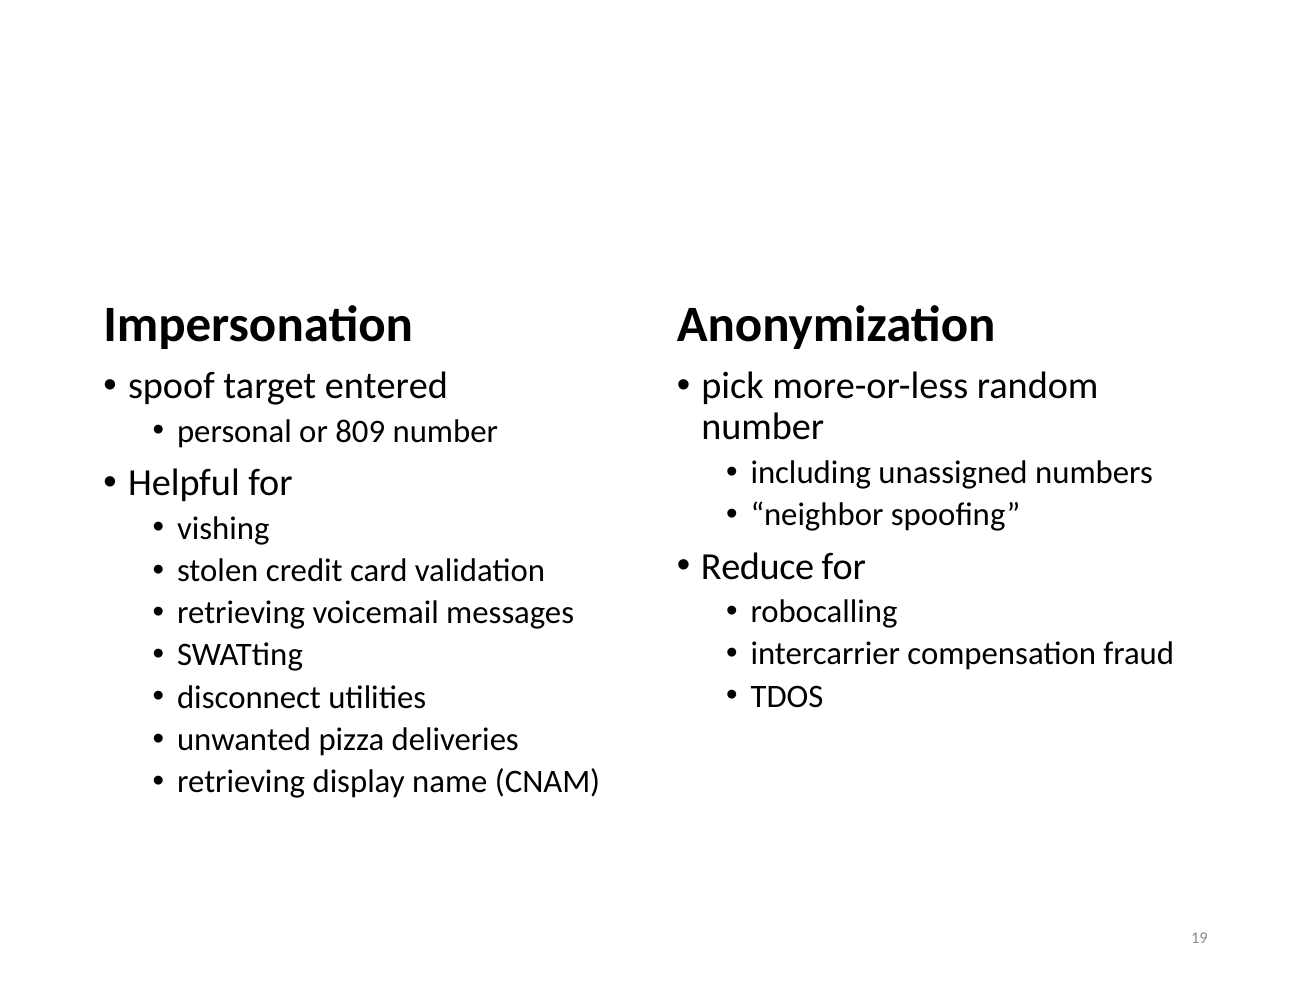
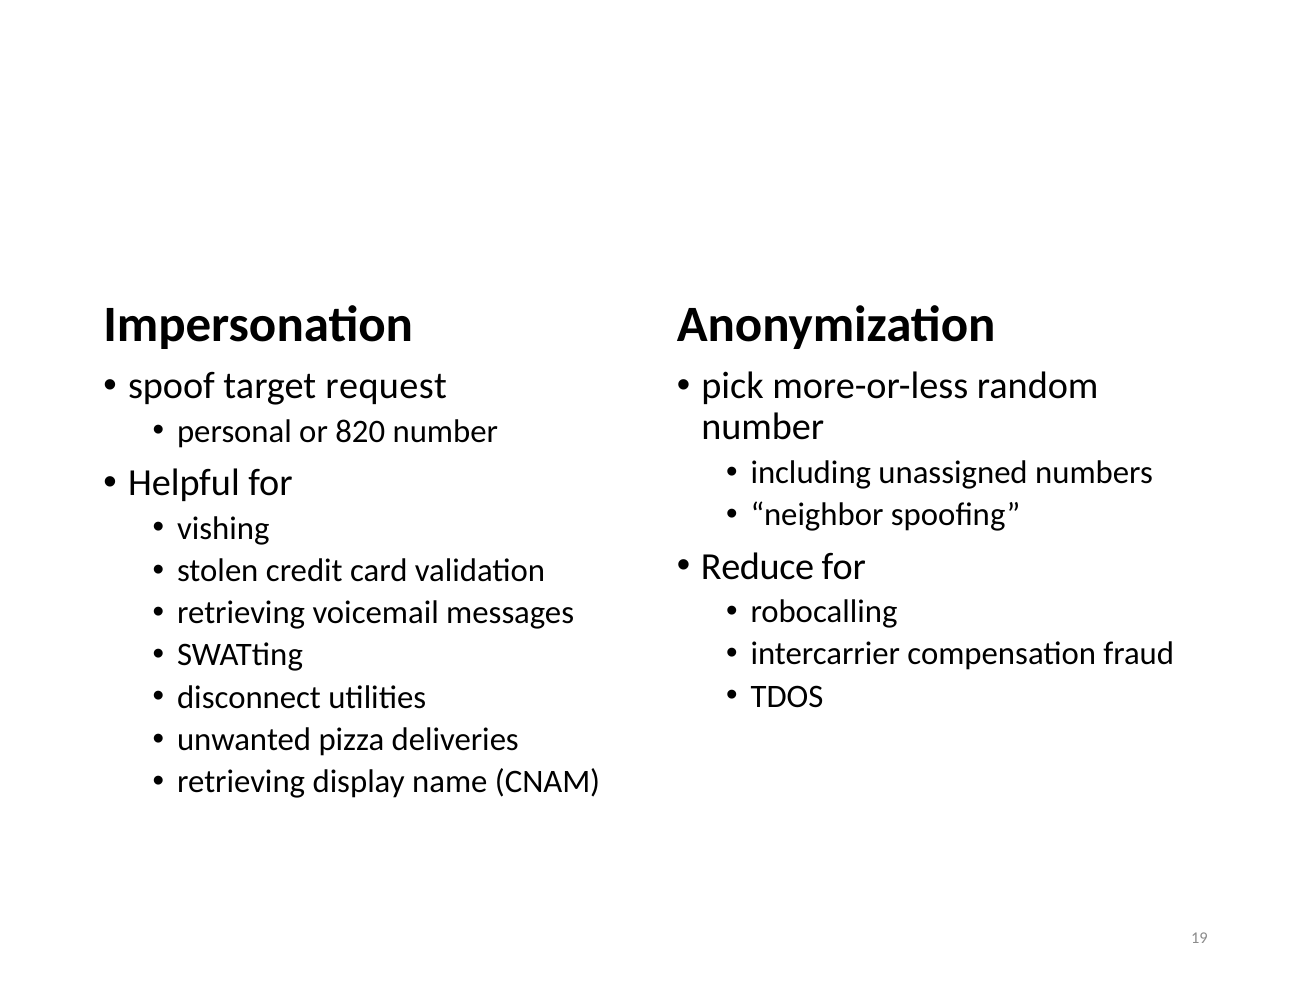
entered: entered -> request
809: 809 -> 820
